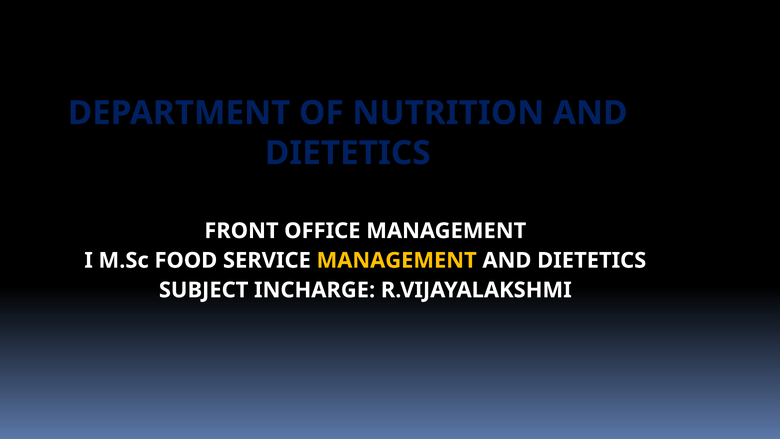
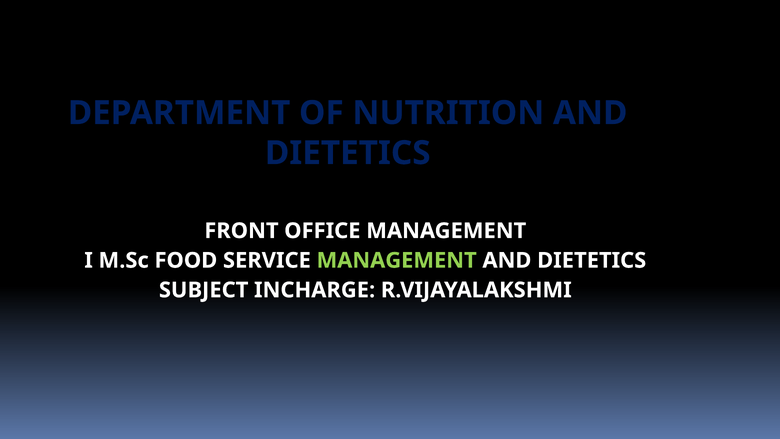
MANAGEMENT at (397, 260) colour: yellow -> light green
